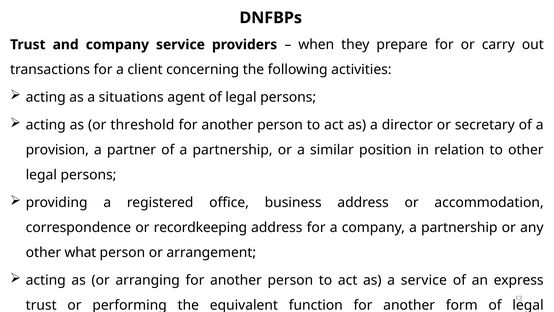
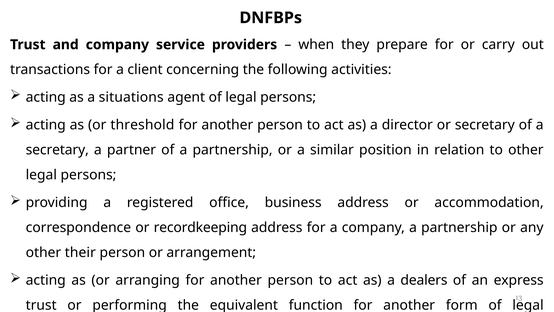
provision at (57, 150): provision -> secretary
what: what -> their
a service: service -> dealers
